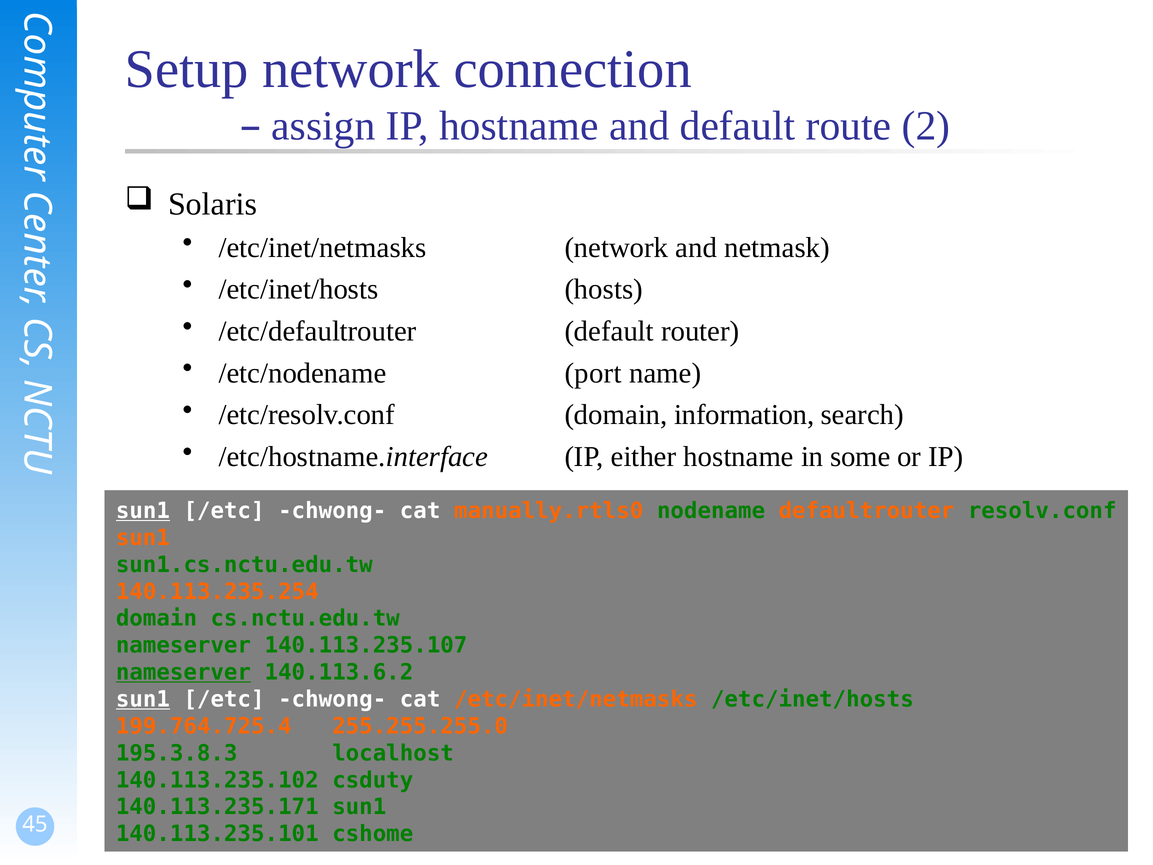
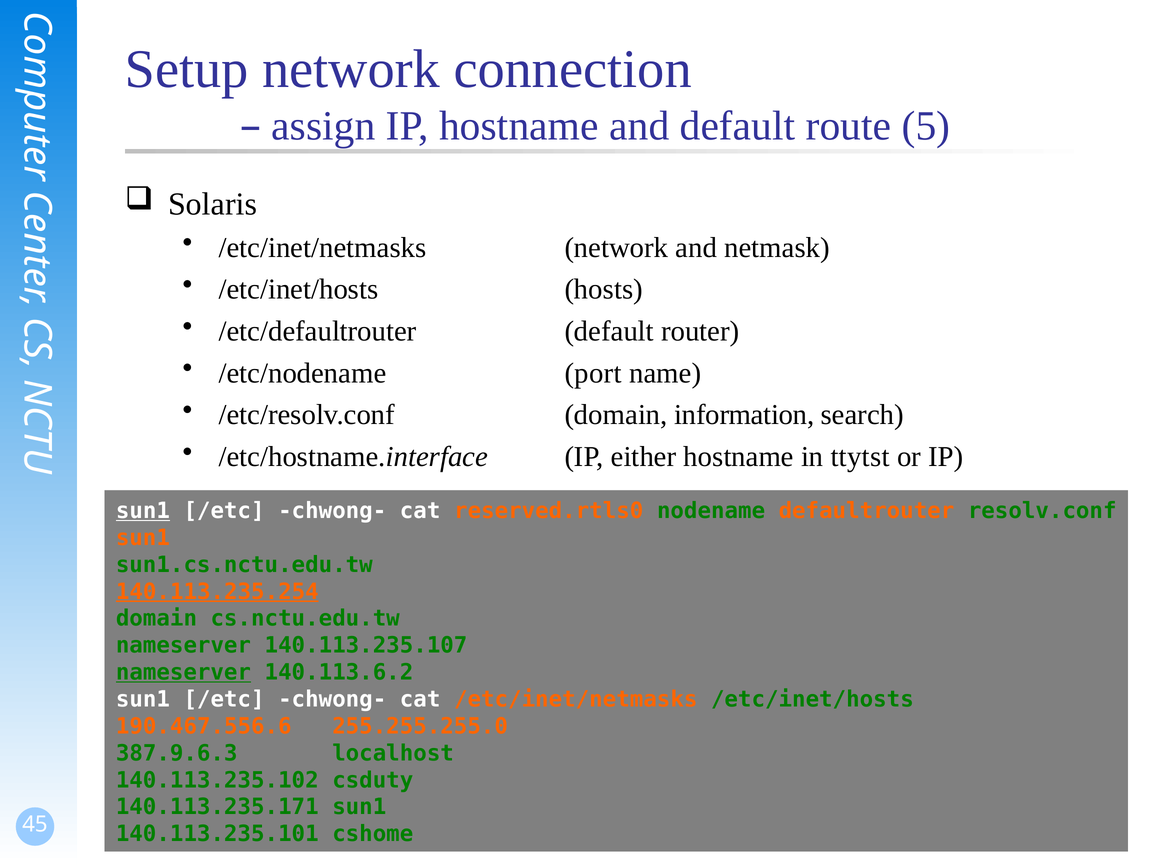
2: 2 -> 5
some: some -> ttytst
manually.rtls0: manually.rtls0 -> reserved.rtls0
140.113.235.254 underline: none -> present
sun1 at (143, 699) underline: present -> none
199.764.725.4: 199.764.725.4 -> 190.467.556.6
195.3.8.3: 195.3.8.3 -> 387.9.6.3
